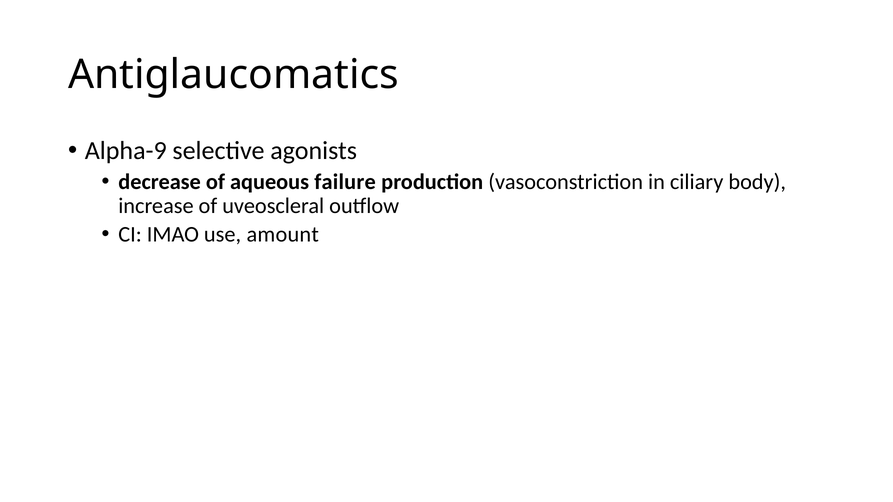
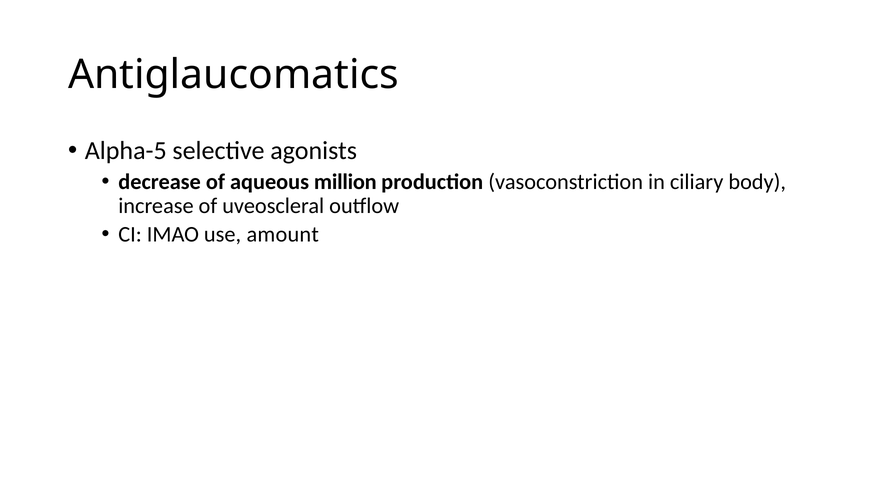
Alpha-9: Alpha-9 -> Alpha-5
failure: failure -> million
